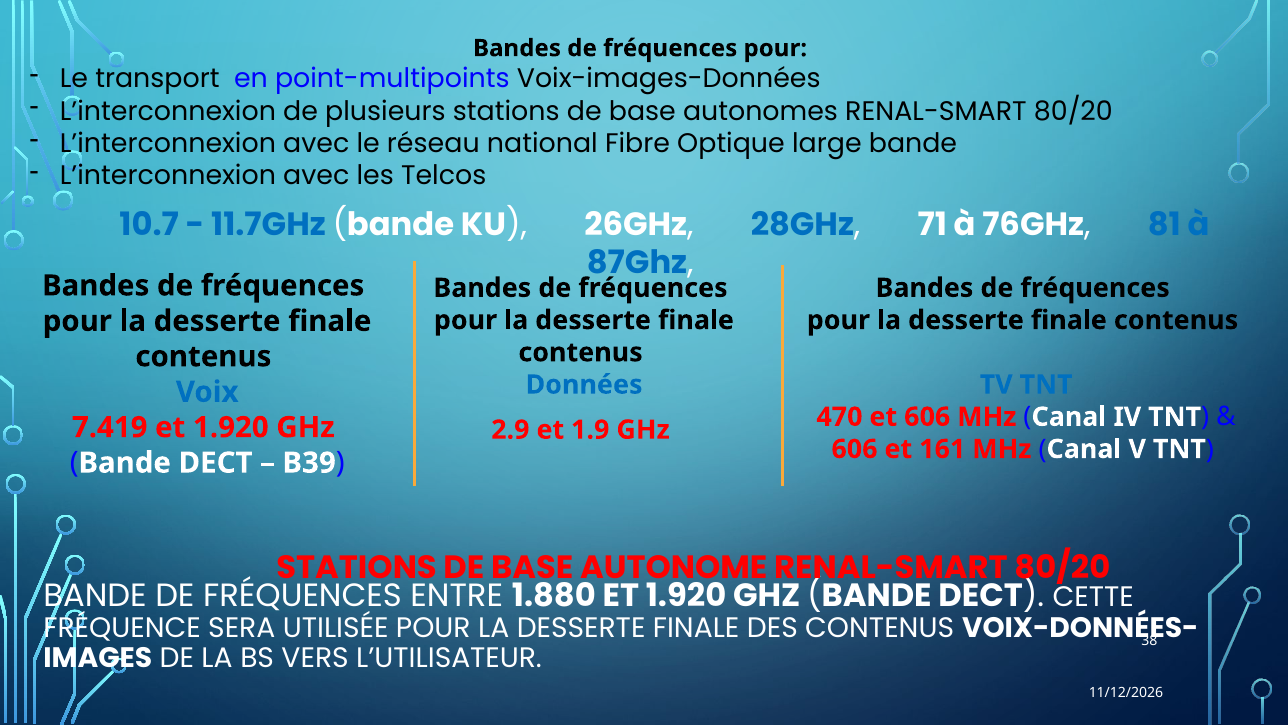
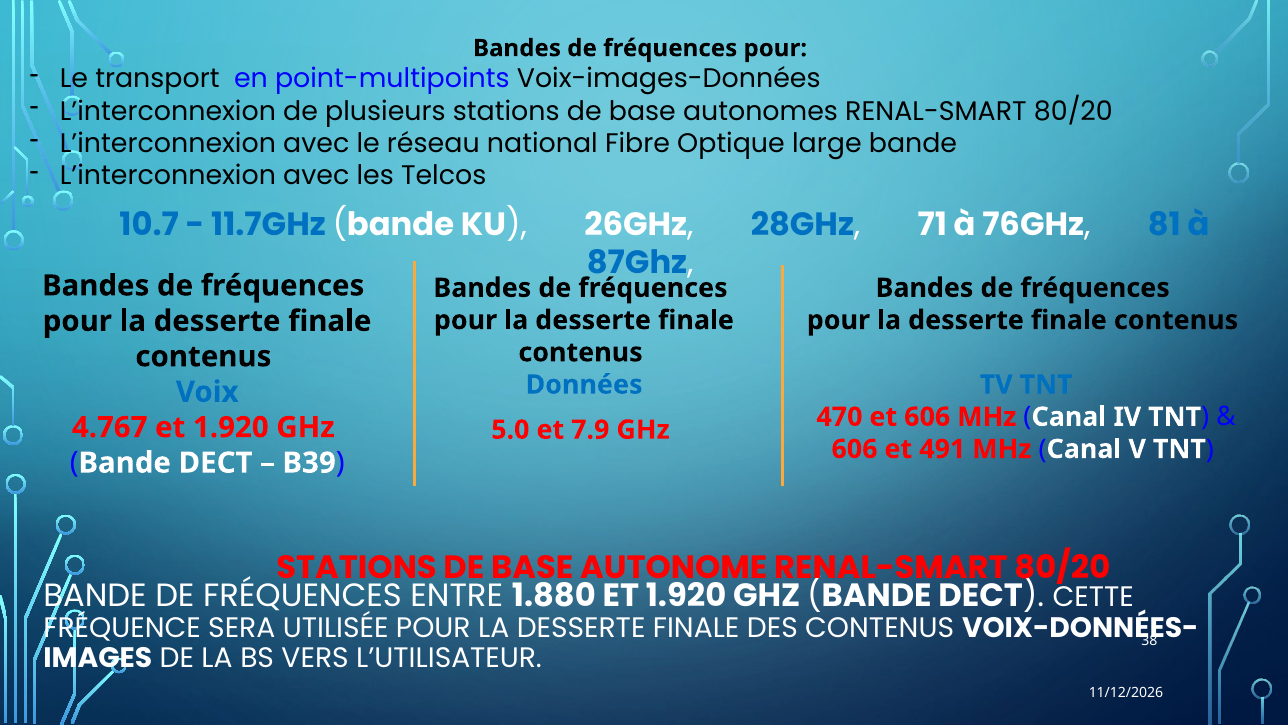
7.419: 7.419 -> 4.767
2.9: 2.9 -> 5.0
1.9: 1.9 -> 7.9
161: 161 -> 491
